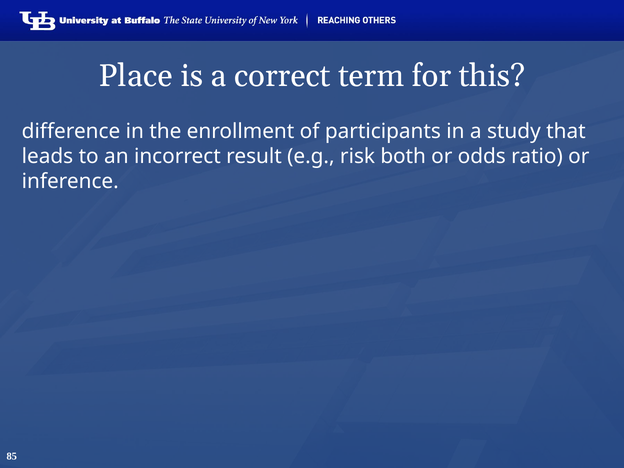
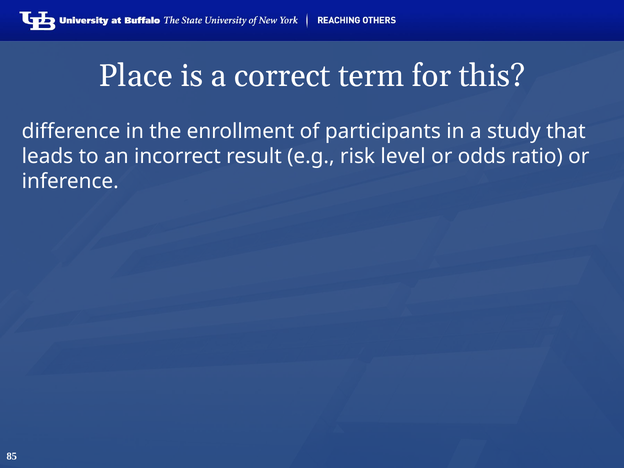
both: both -> level
